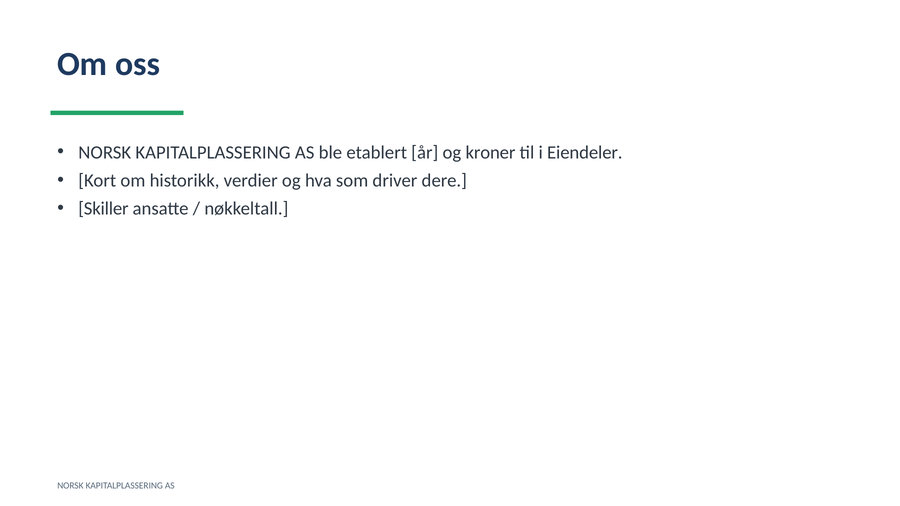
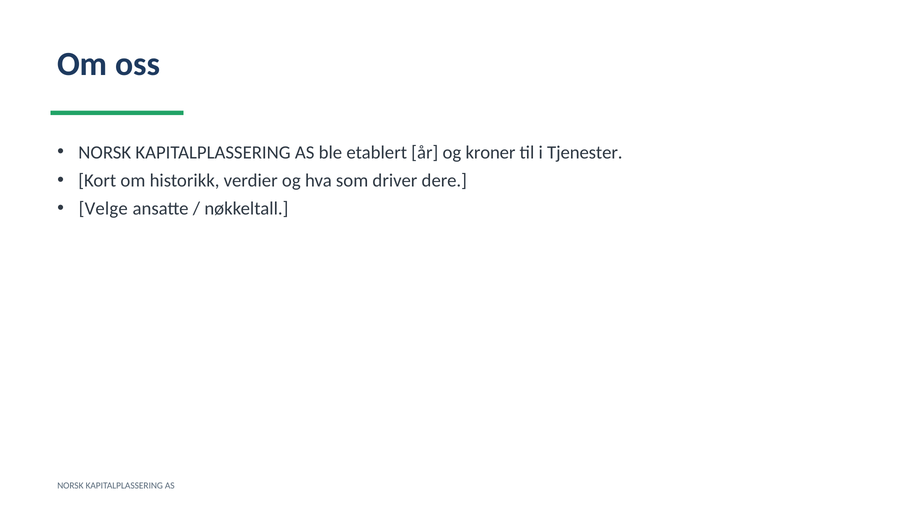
Eiendeler: Eiendeler -> Tjenester
Skiller: Skiller -> Velge
